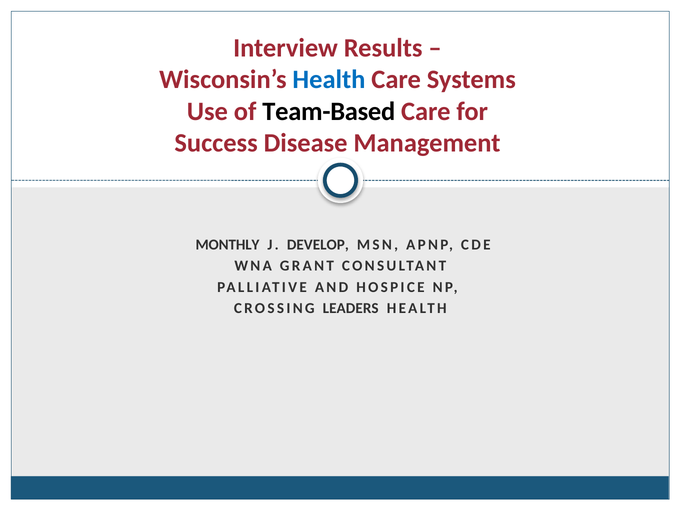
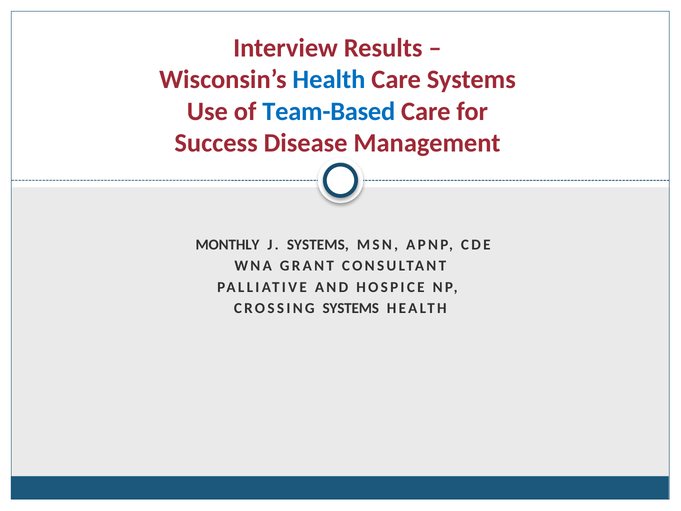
Team-Based colour: black -> blue
J DEVELOP: DEVELOP -> SYSTEMS
CROSSING LEADERS: LEADERS -> SYSTEMS
